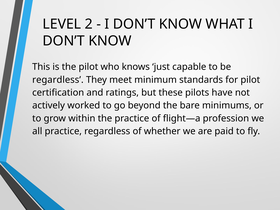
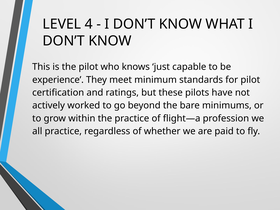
2: 2 -> 4
regardless at (58, 80): regardless -> experience
